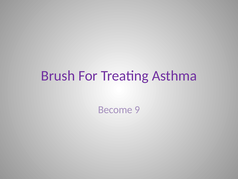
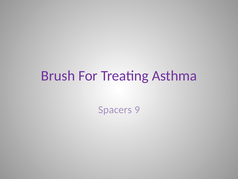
Become: Become -> Spacers
